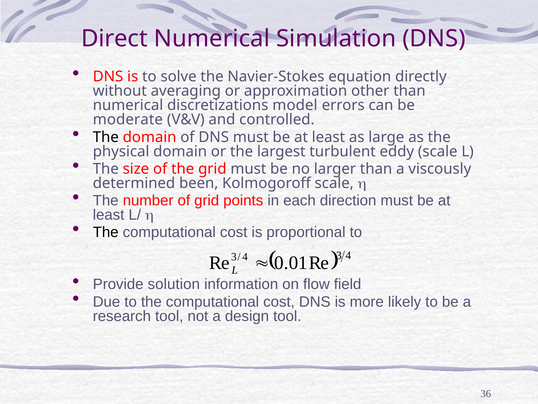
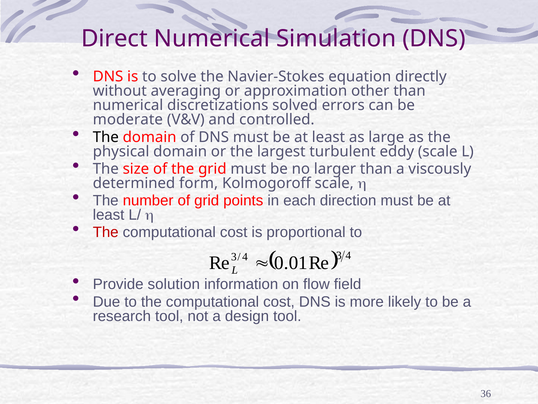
model: model -> solved
been: been -> form
The at (106, 232) colour: black -> red
